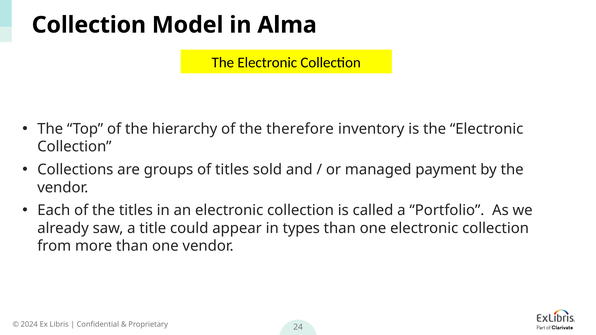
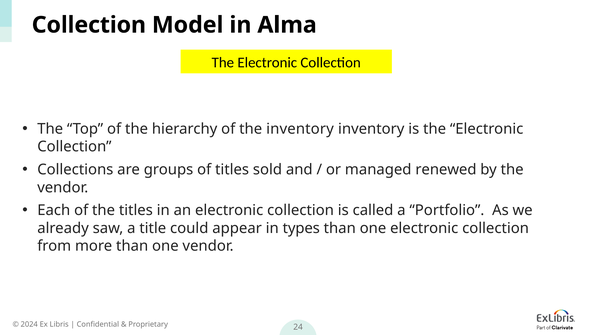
the therefore: therefore -> inventory
payment: payment -> renewed
